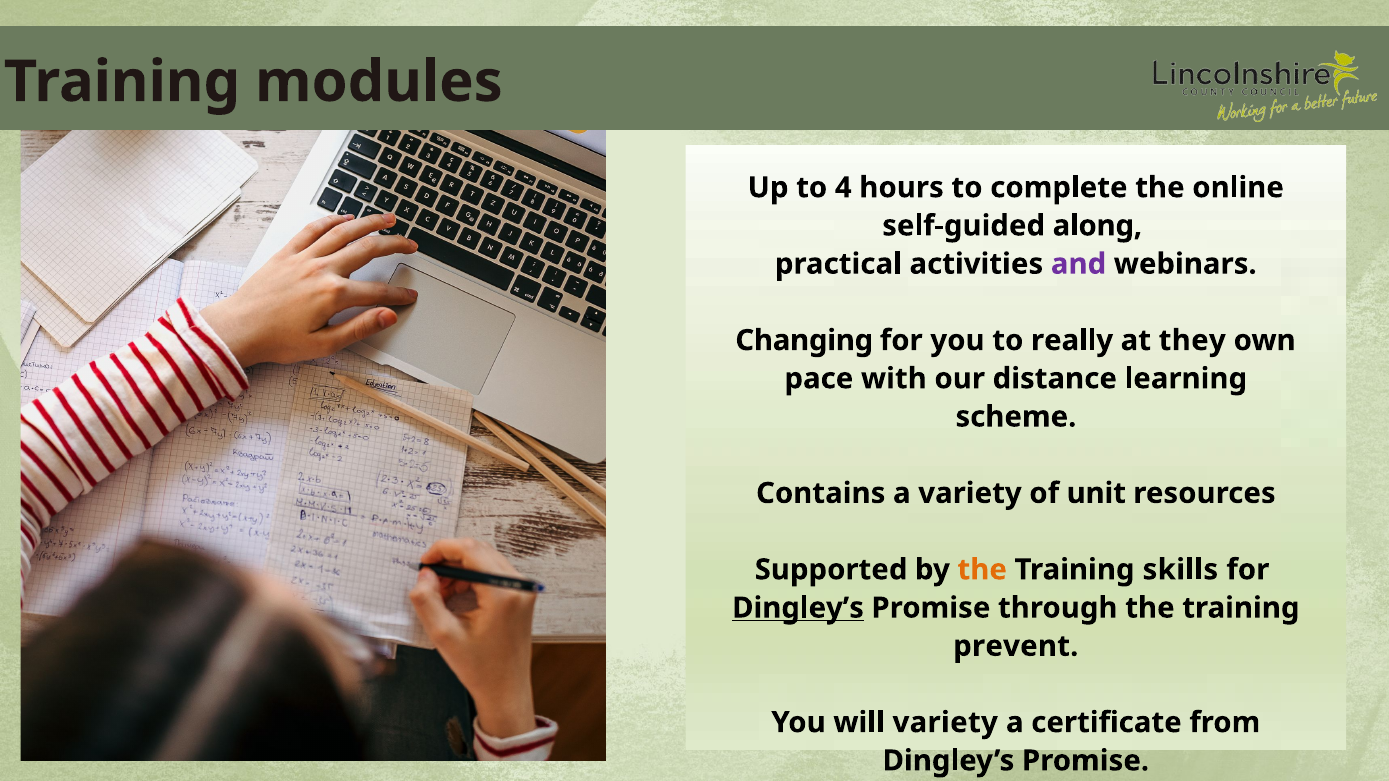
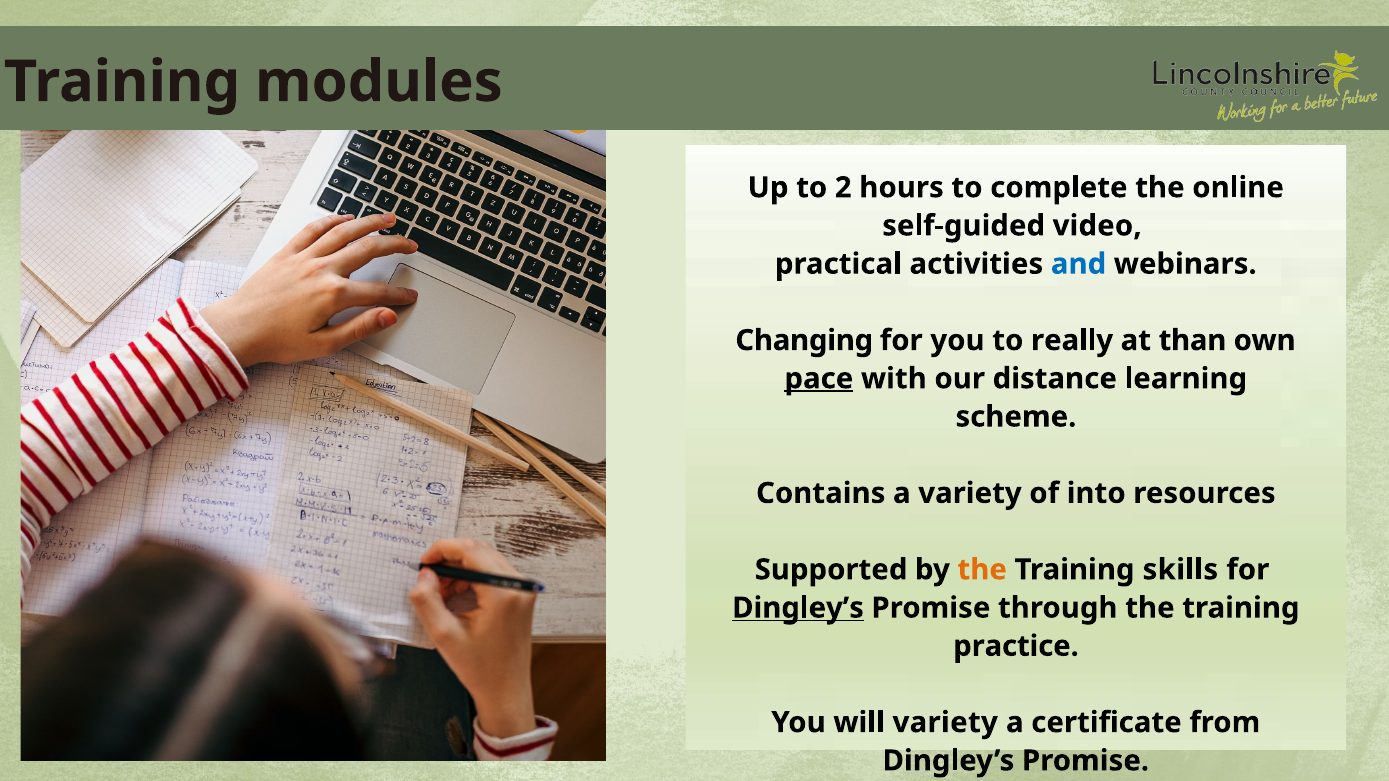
4: 4 -> 2
along: along -> video
and colour: purple -> blue
they: they -> than
pace underline: none -> present
unit: unit -> into
prevent: prevent -> practice
